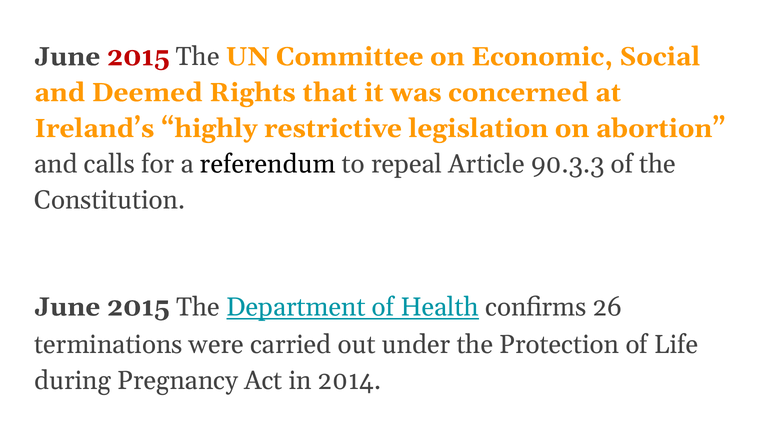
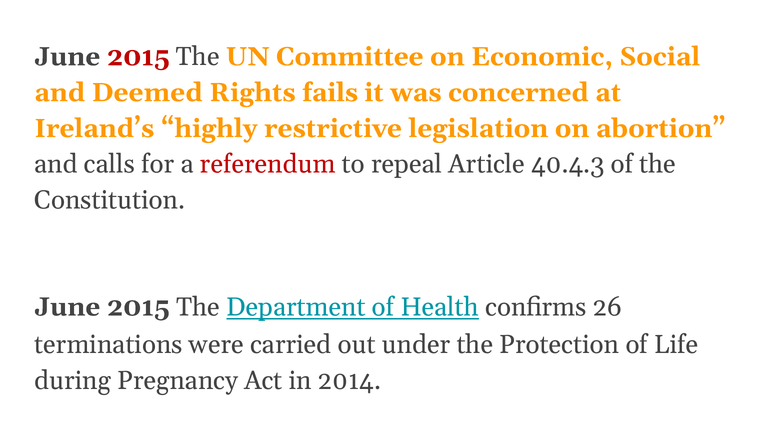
that: that -> fails
referendum colour: black -> red
90.3.3: 90.3.3 -> 40.4.3
